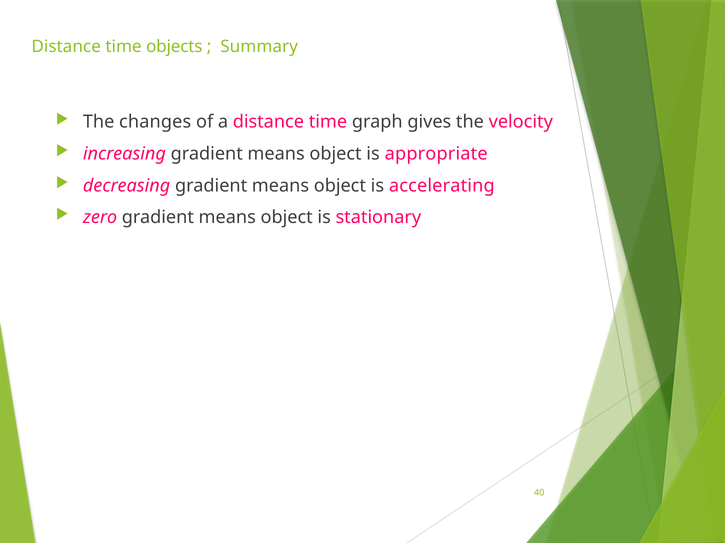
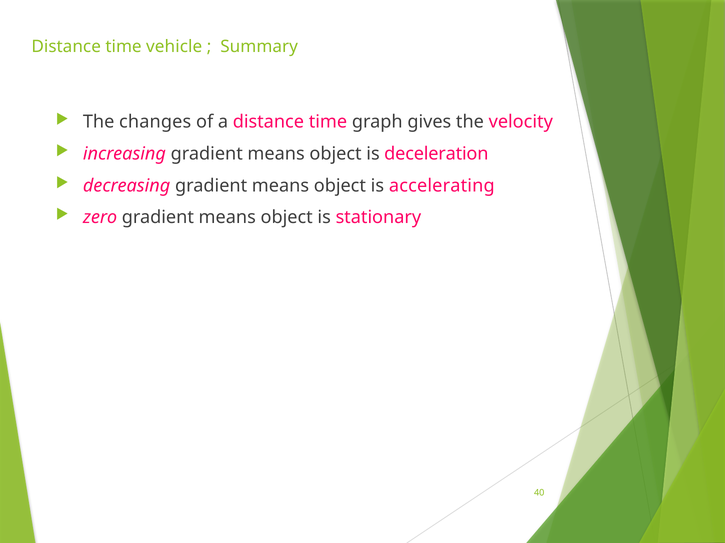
objects: objects -> vehicle
appropriate: appropriate -> deceleration
